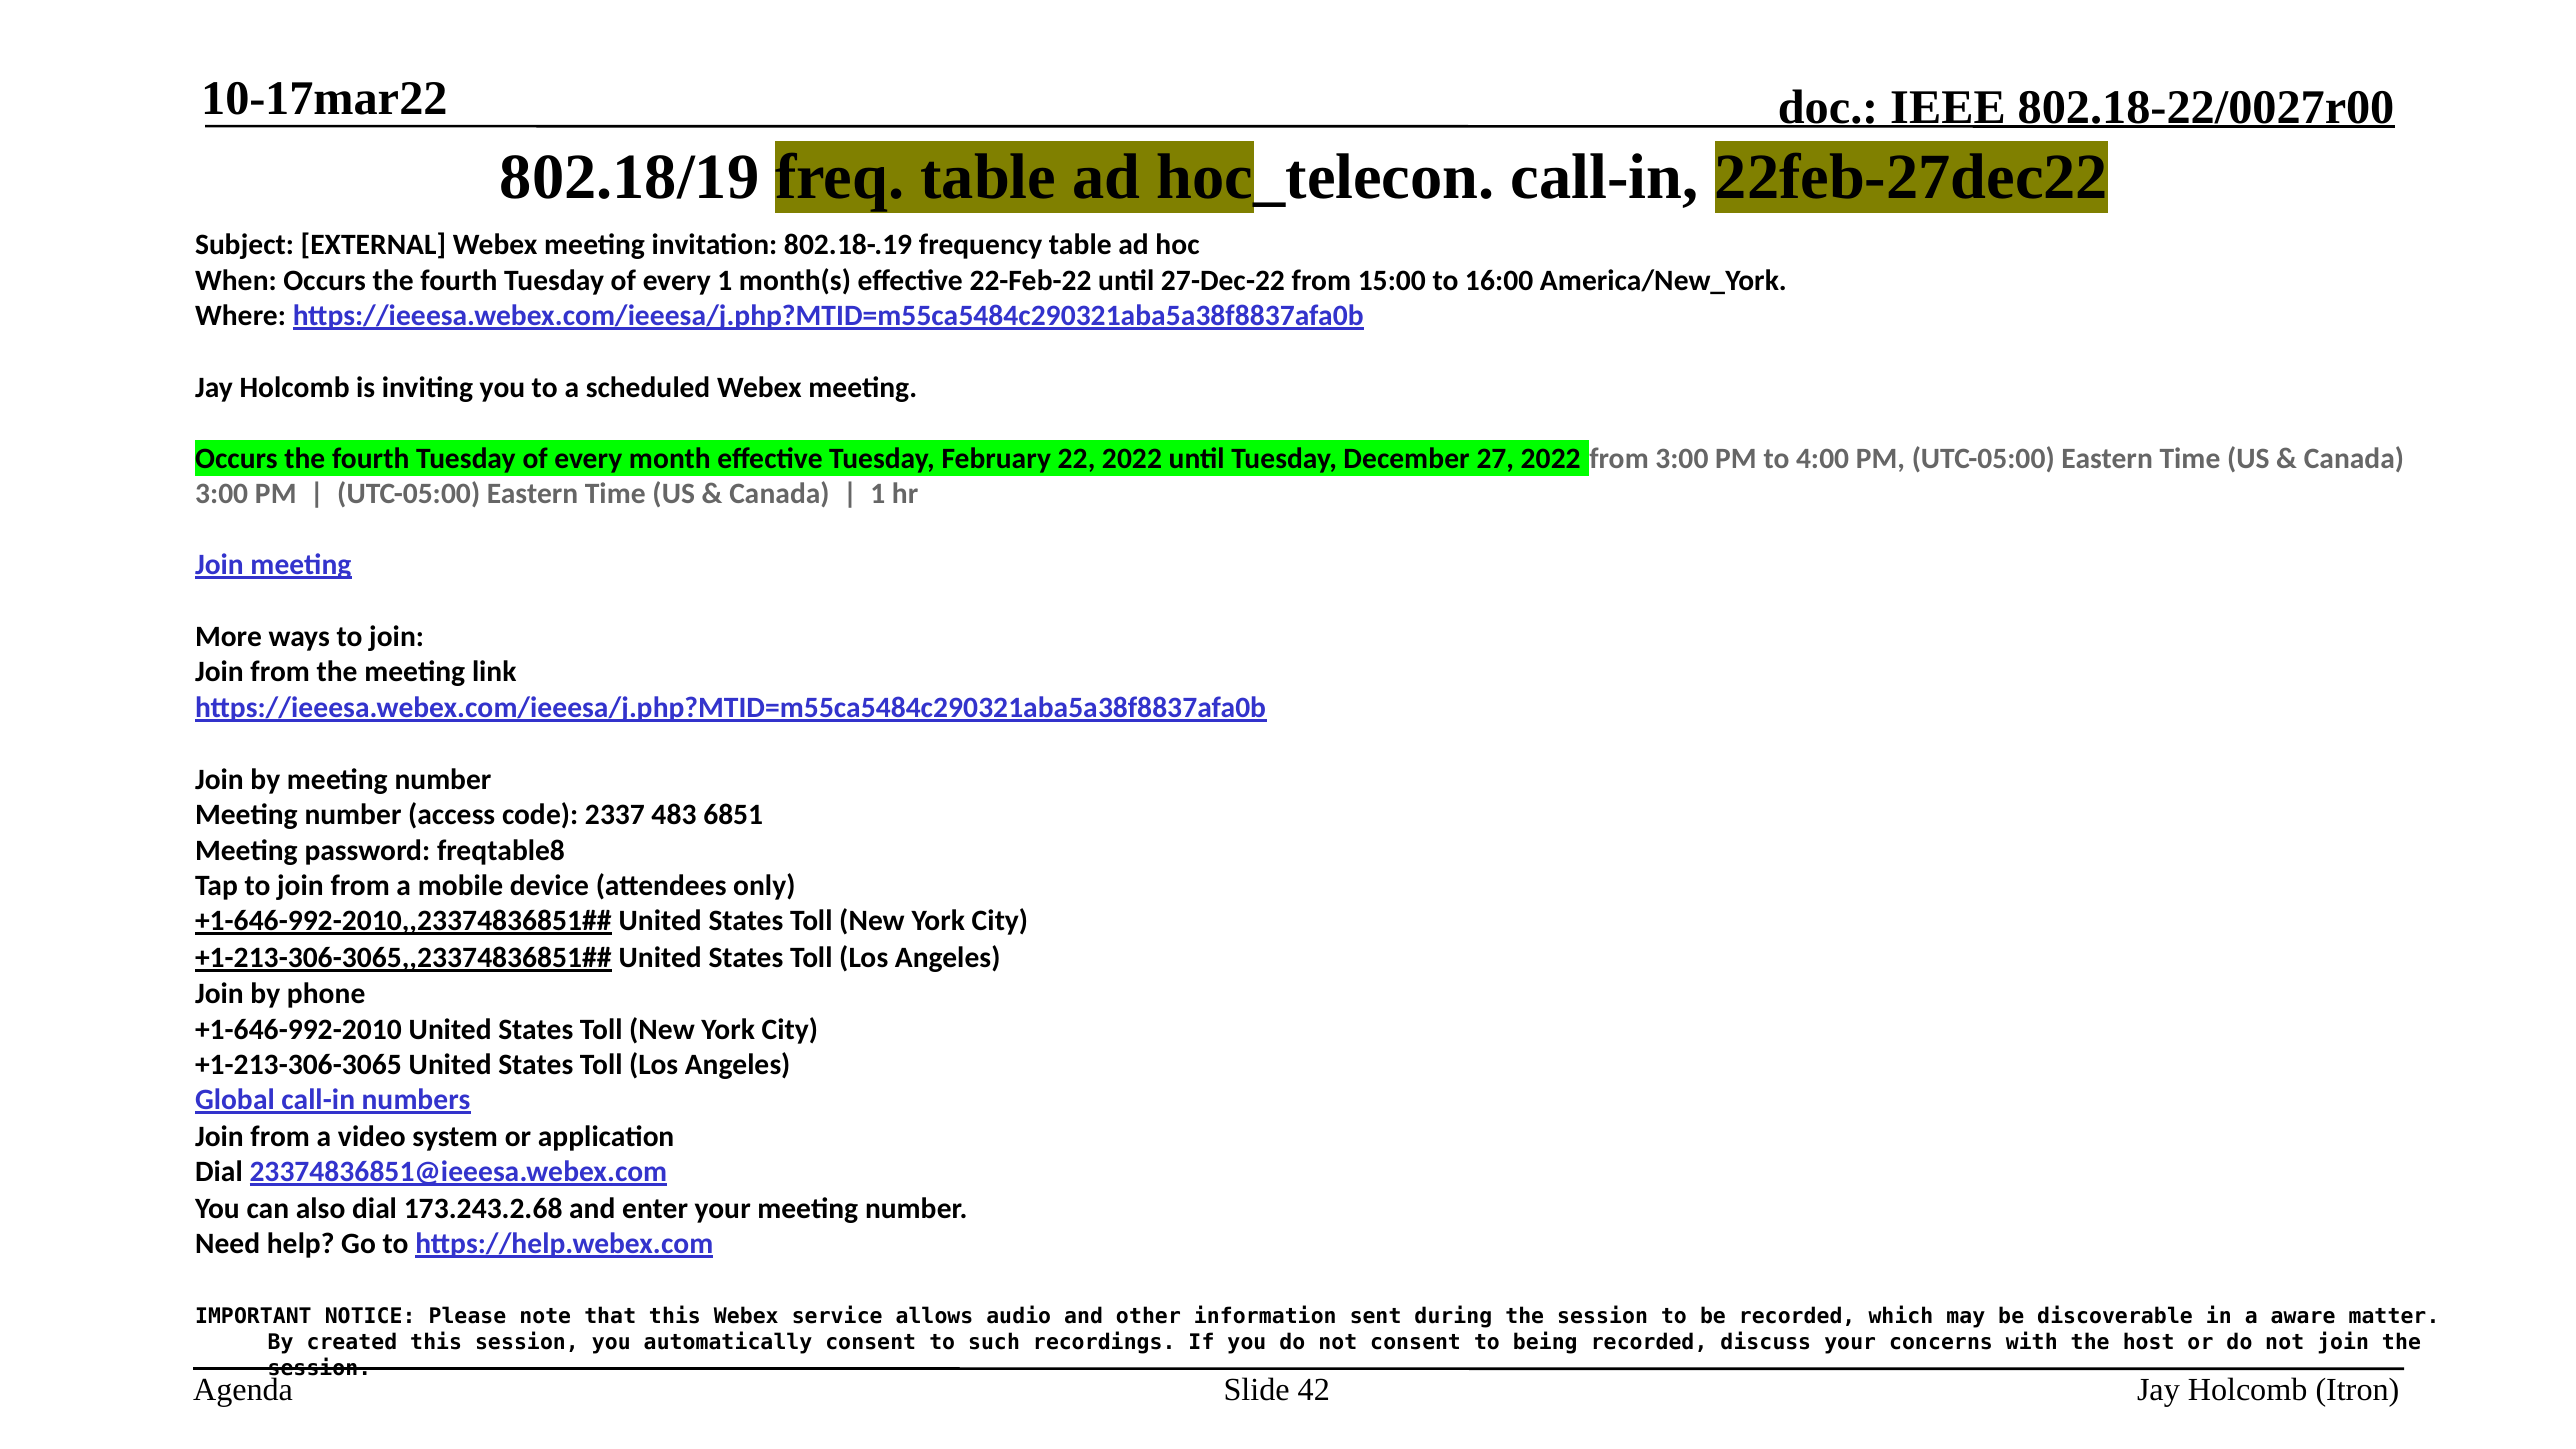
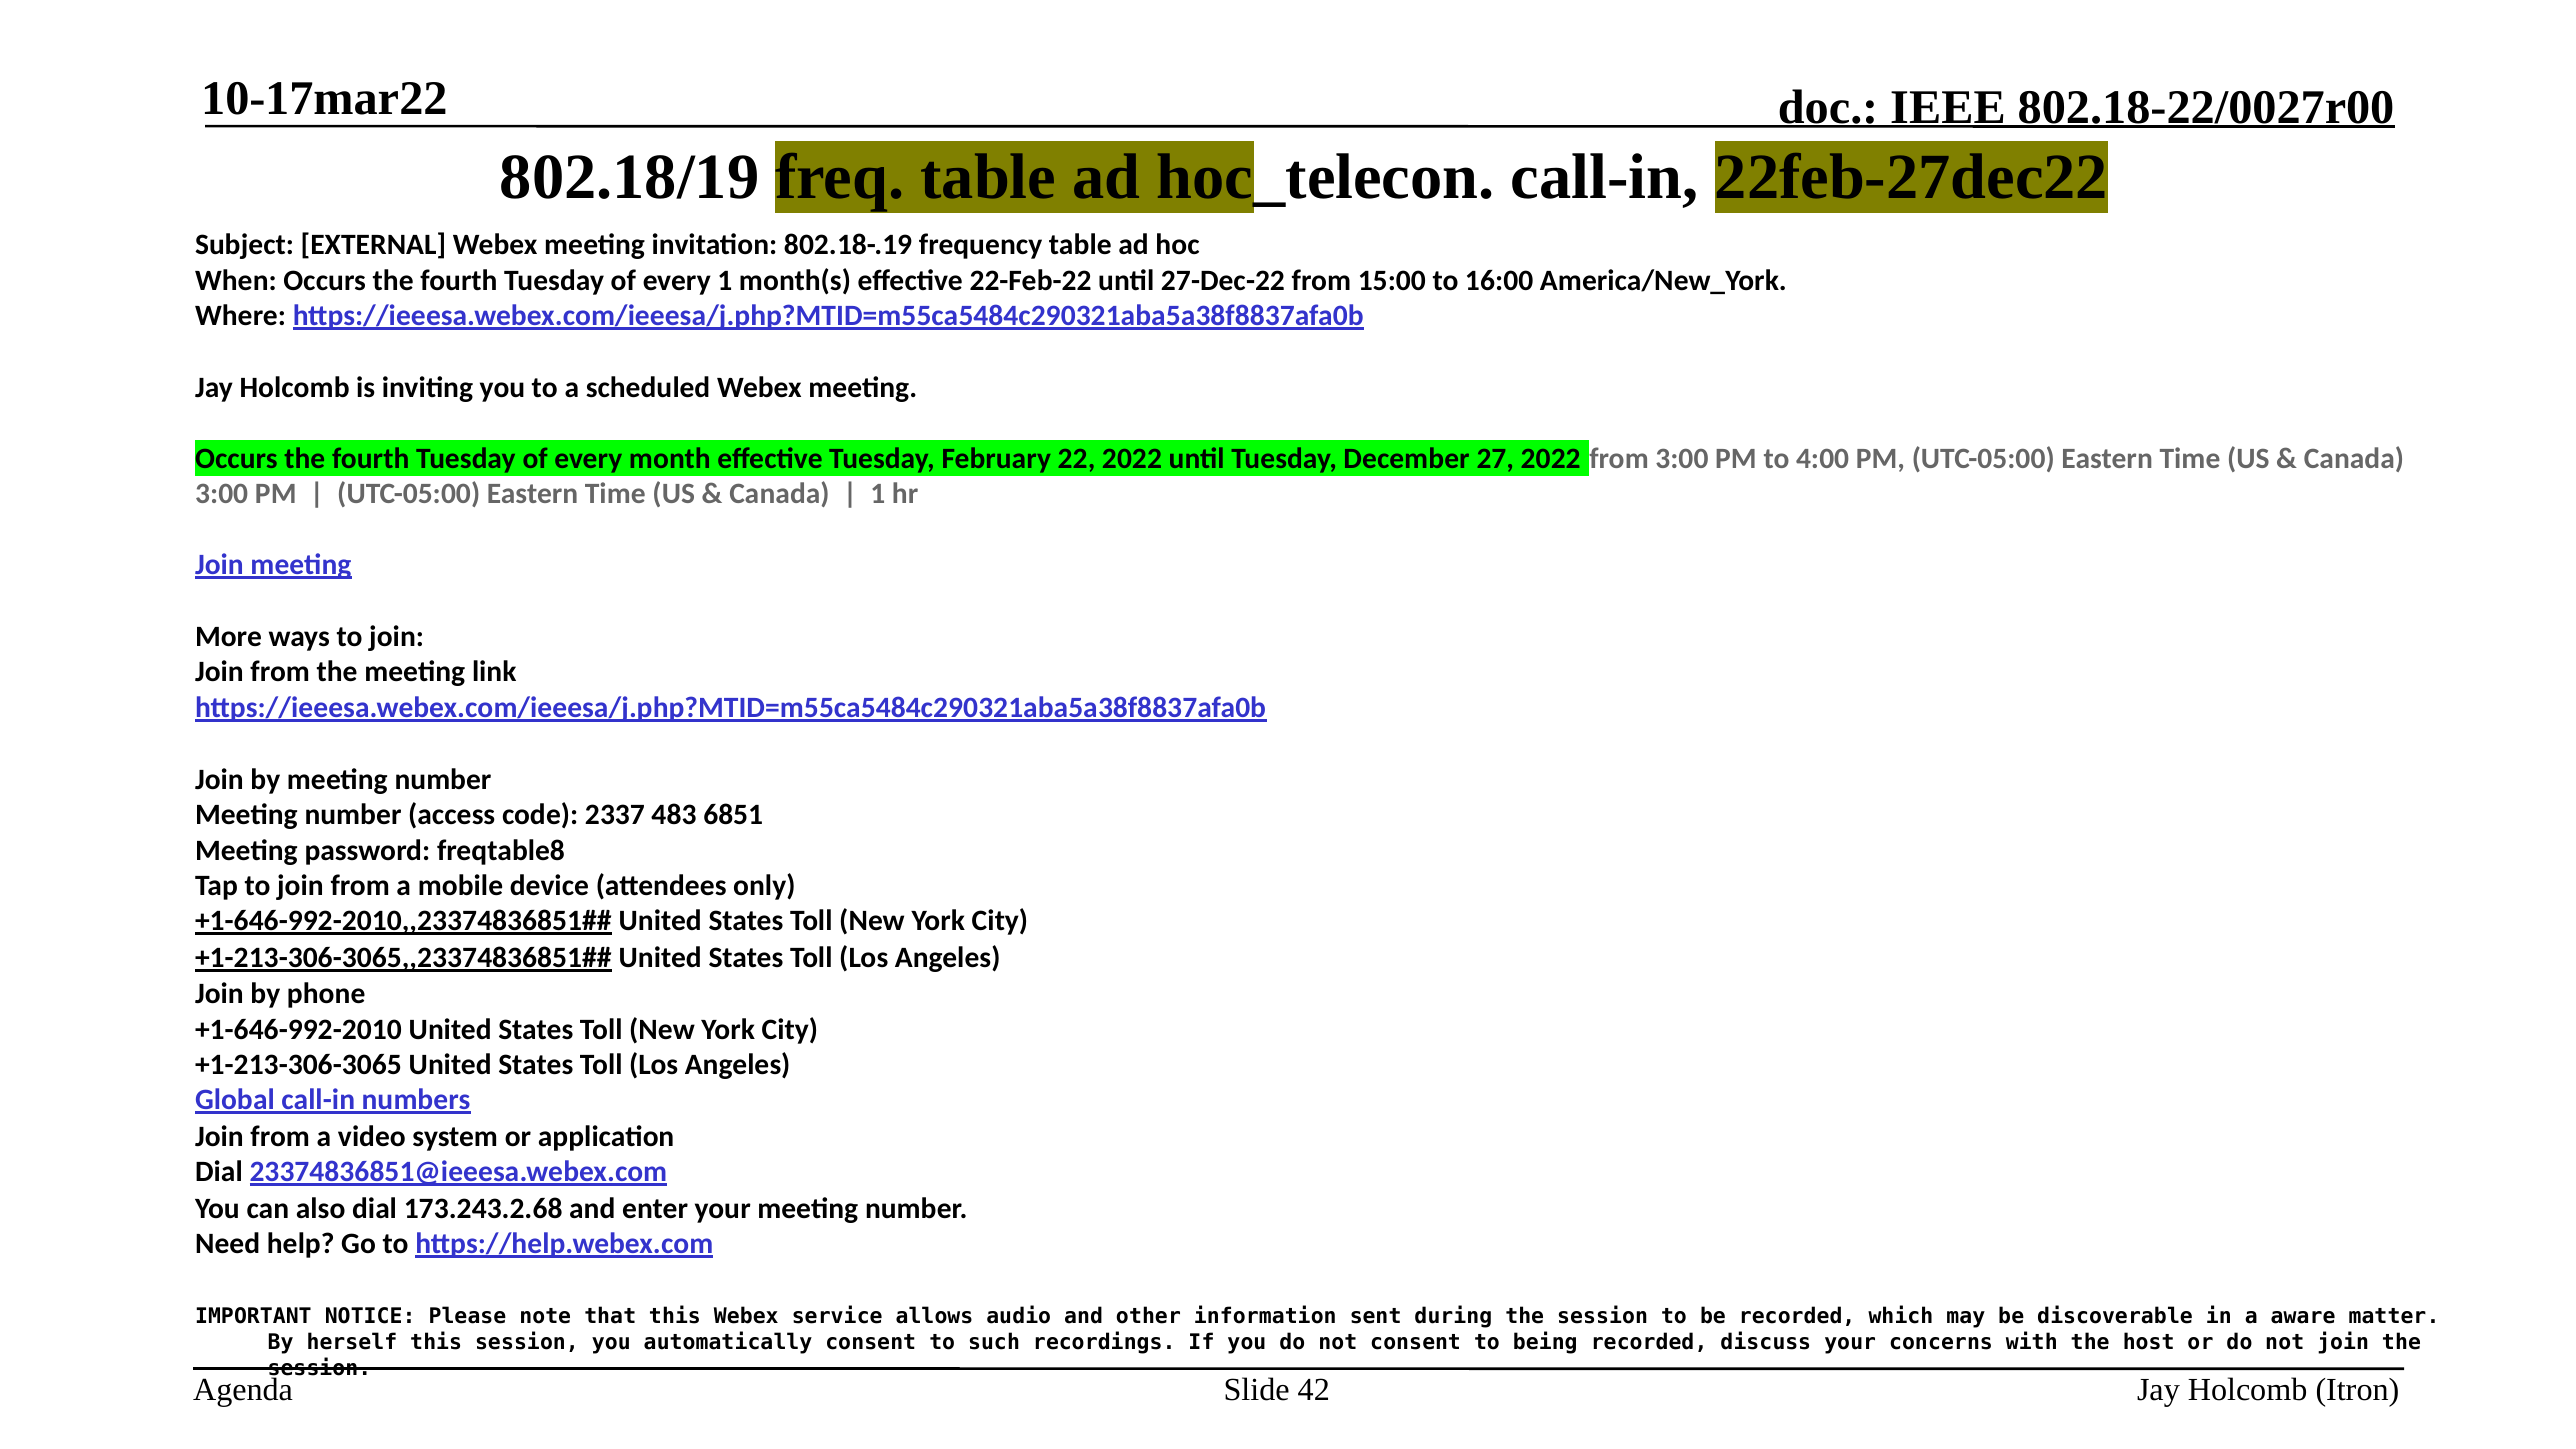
created: created -> herself
